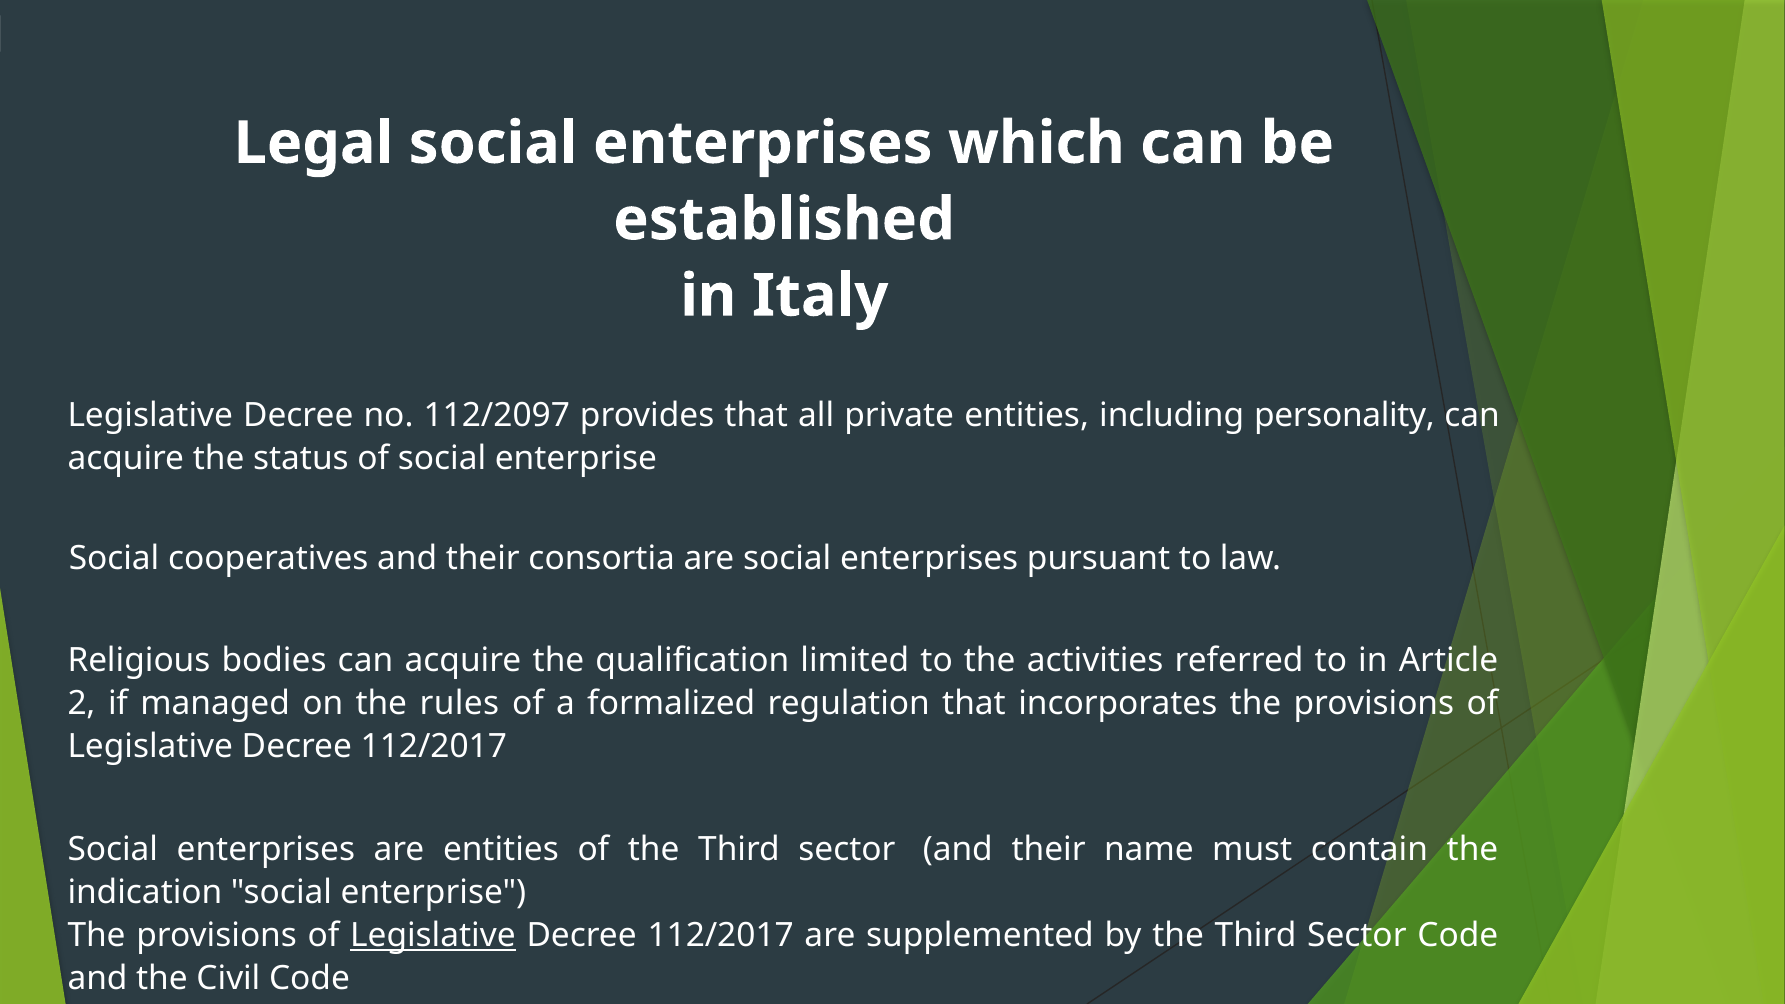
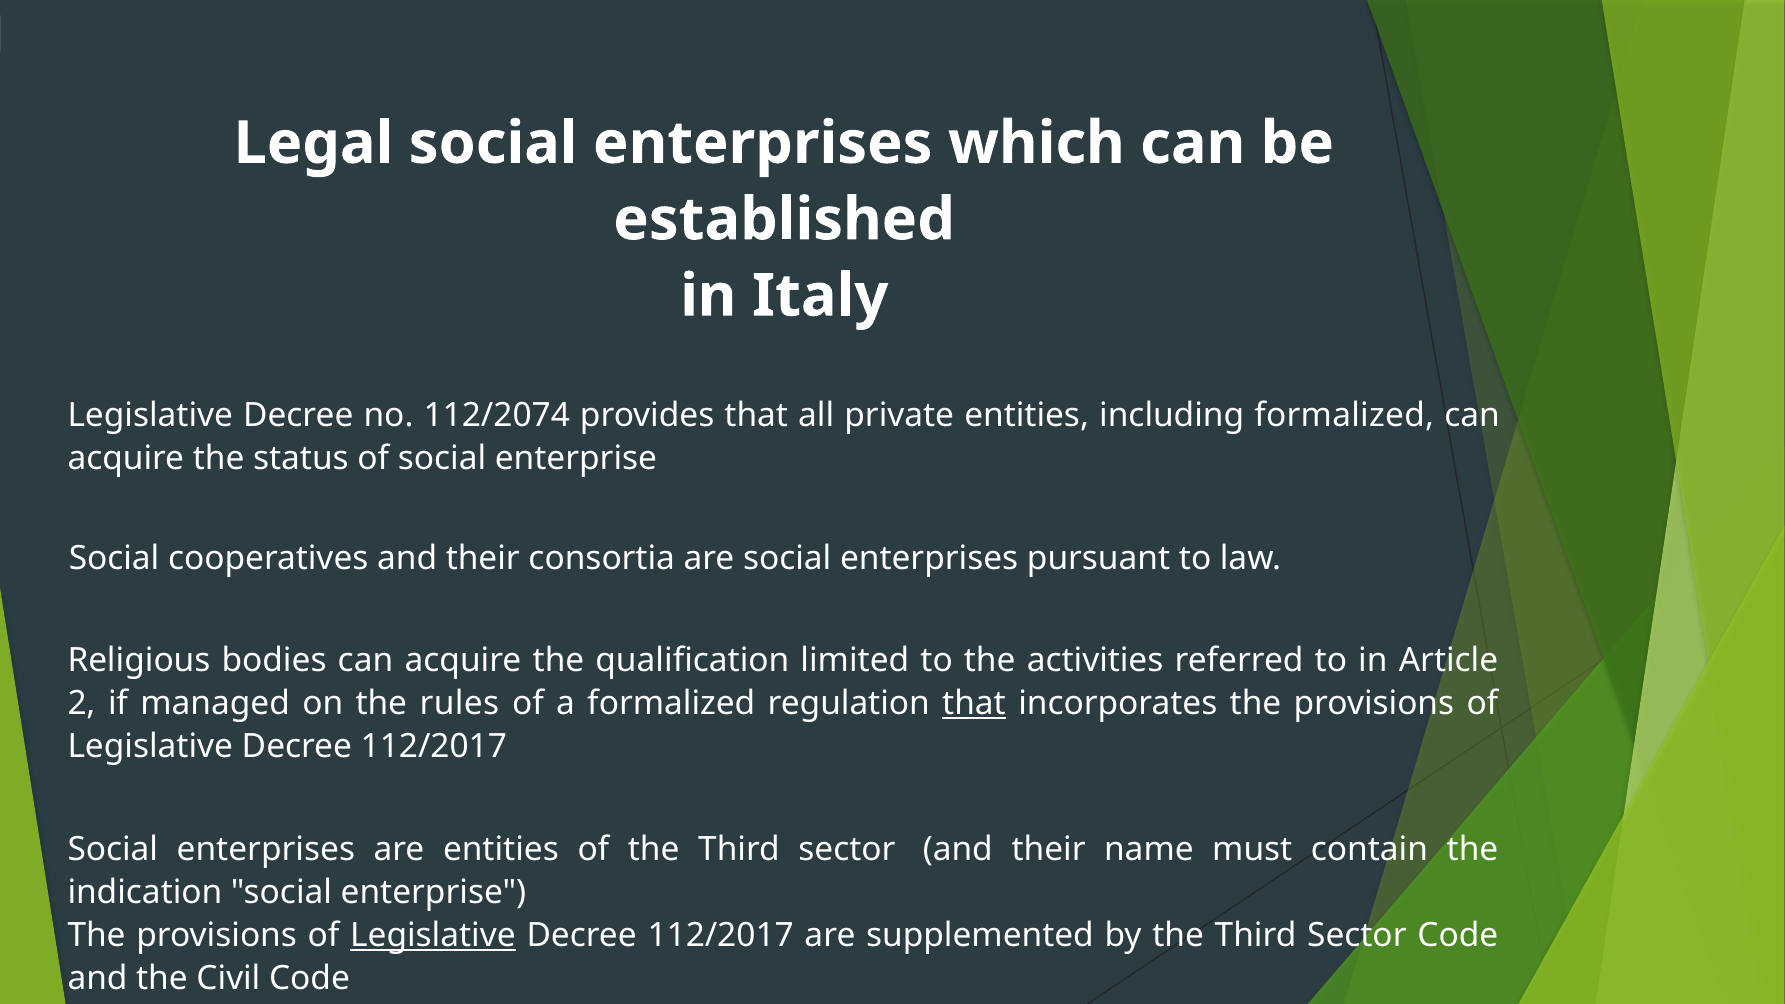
112/2097: 112/2097 -> 112/2074
including personality: personality -> formalized
that at (974, 704) underline: none -> present
